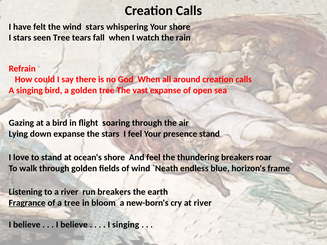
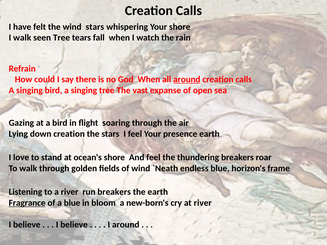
I stars: stars -> walk
around at (187, 80) underline: none -> present
bird a golden: golden -> singing
down expanse: expanse -> creation
presence stand: stand -> earth
a tree: tree -> blue
I singing: singing -> around
